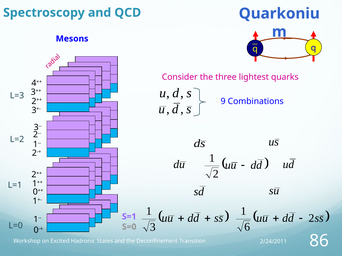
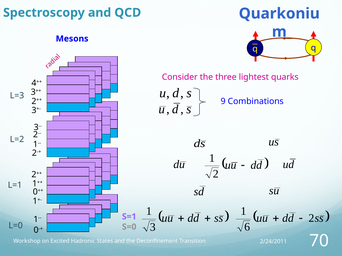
86: 86 -> 70
